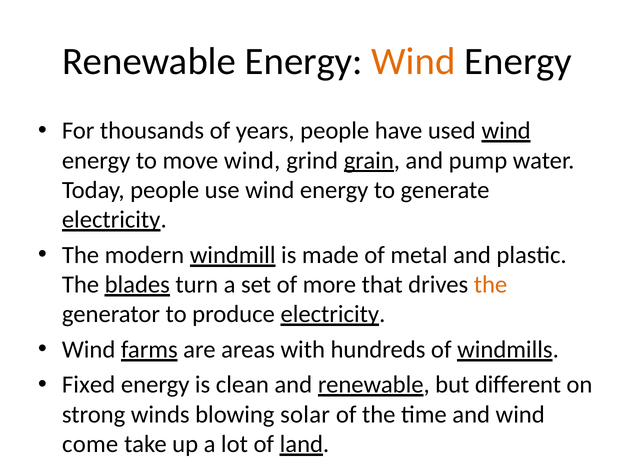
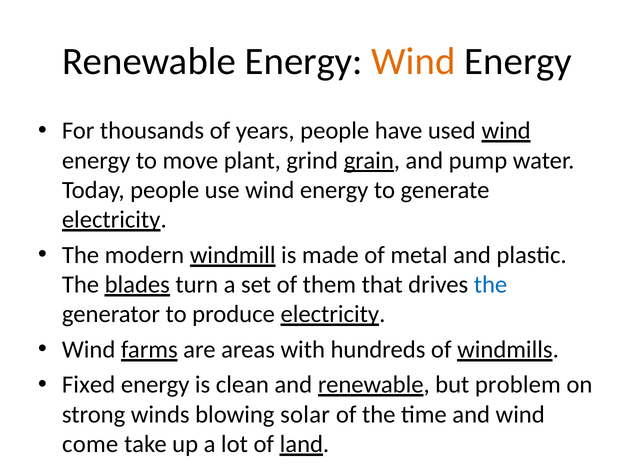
move wind: wind -> plant
more: more -> them
the at (491, 285) colour: orange -> blue
different: different -> problem
